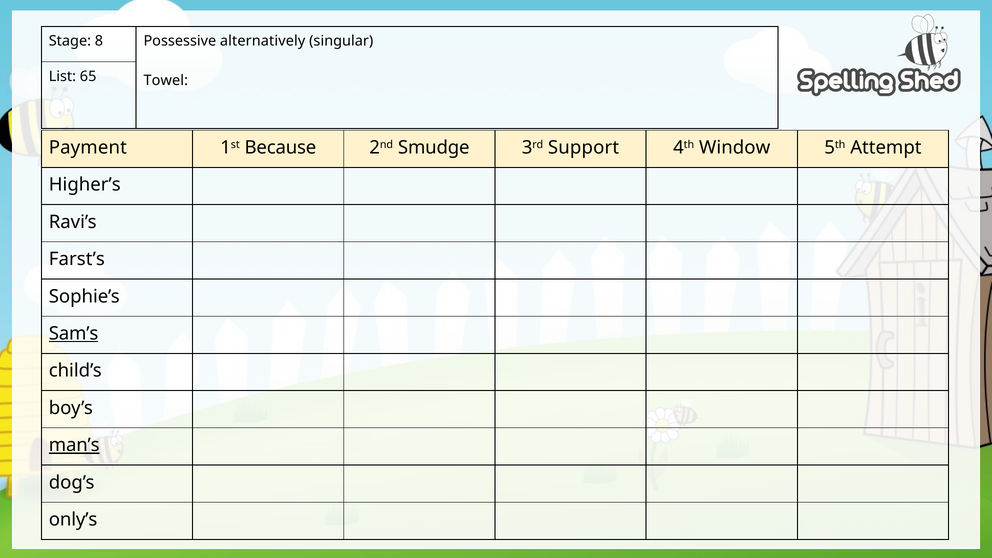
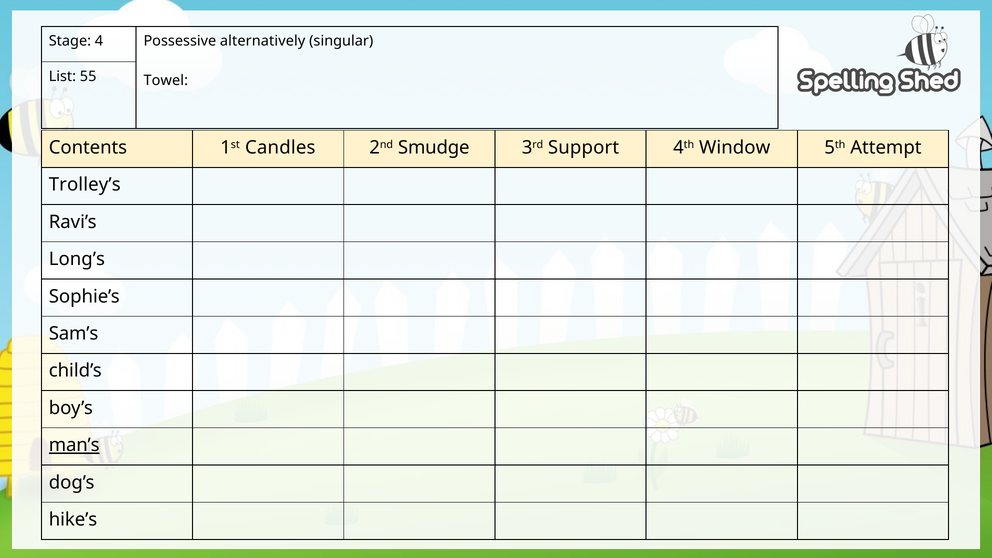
8: 8 -> 4
65: 65 -> 55
Payment: Payment -> Contents
Because: Because -> Candles
Higher’s: Higher’s -> Trolley’s
Farst’s: Farst’s -> Long’s
Sam’s underline: present -> none
only’s: only’s -> hike’s
